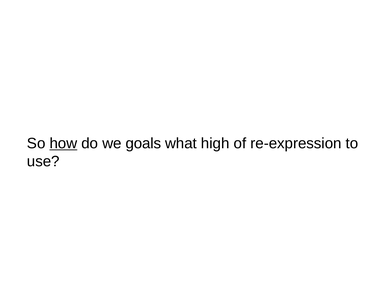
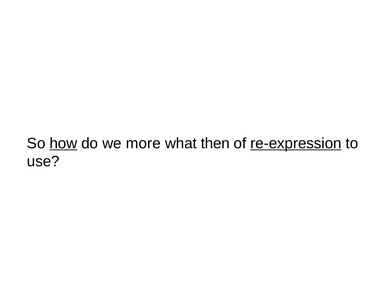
goals: goals -> more
high: high -> then
re-expression underline: none -> present
